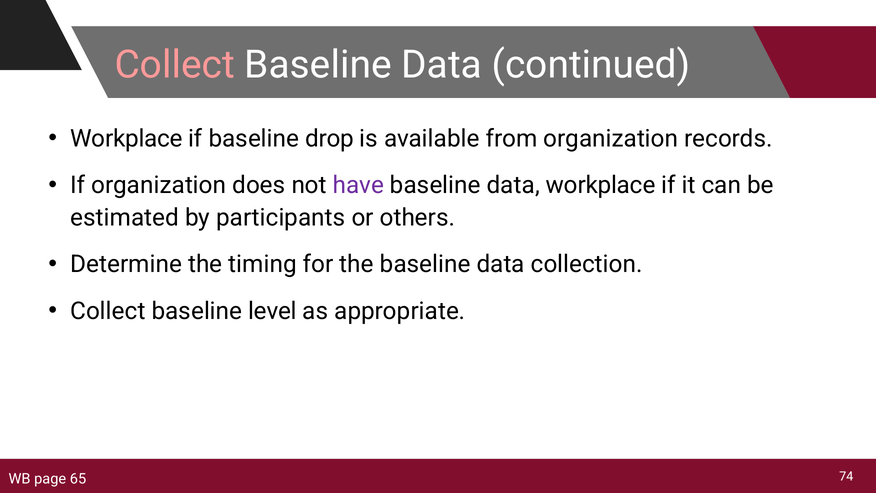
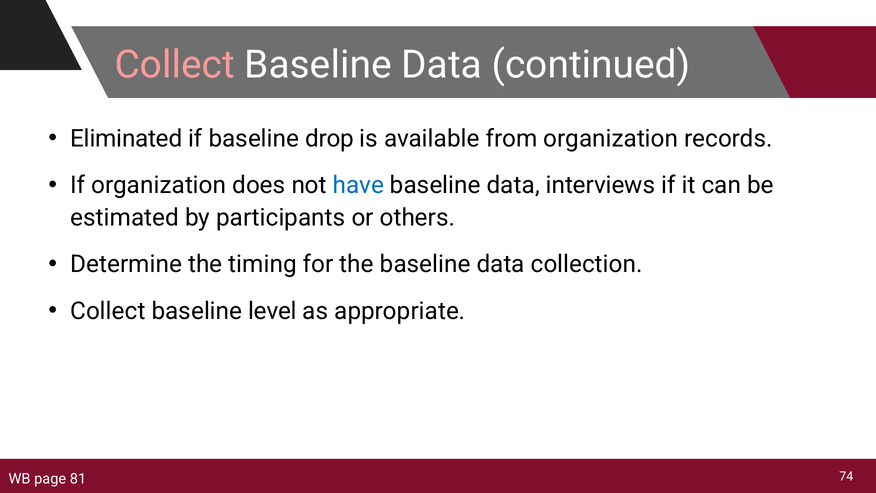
Workplace at (126, 139): Workplace -> Eliminated
have colour: purple -> blue
data workplace: workplace -> interviews
65: 65 -> 81
